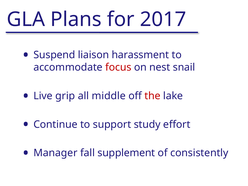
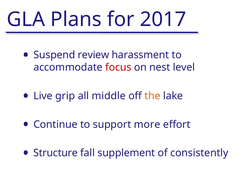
liaison: liaison -> review
snail: snail -> level
the colour: red -> orange
study: study -> more
Manager: Manager -> Structure
